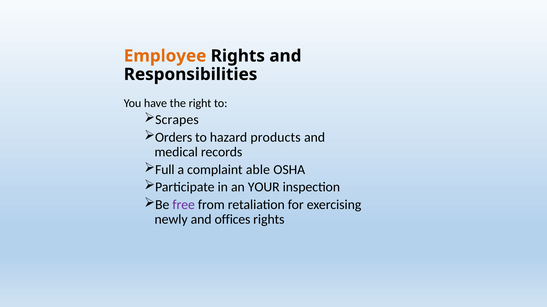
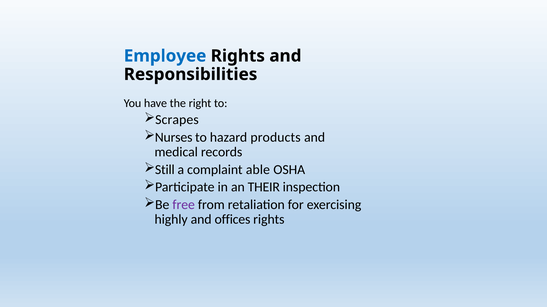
Employee colour: orange -> blue
Orders: Orders -> Nurses
Full: Full -> Still
YOUR: YOUR -> THEIR
newly: newly -> highly
